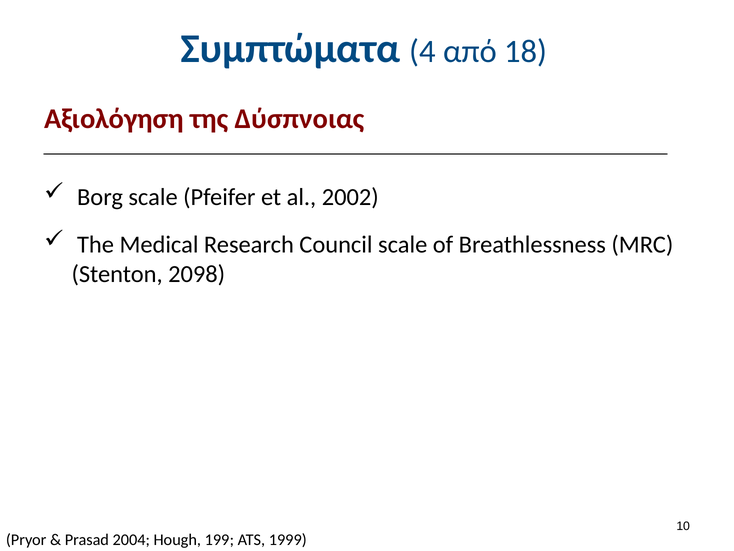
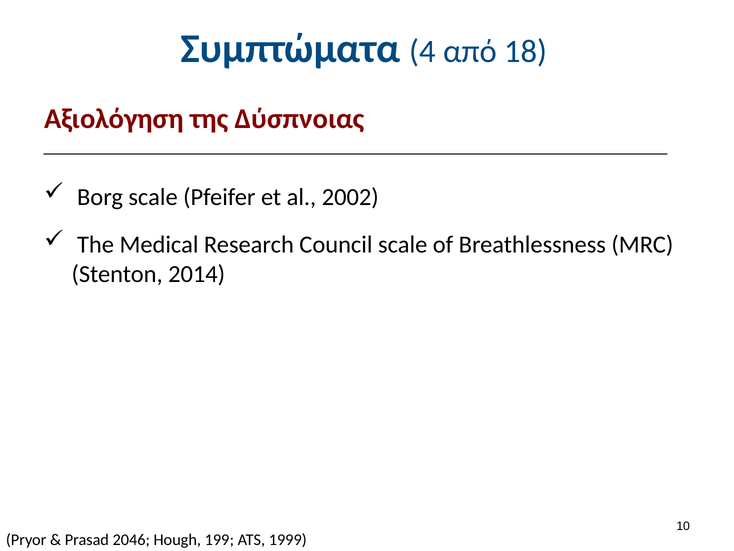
2098: 2098 -> 2014
2004: 2004 -> 2046
